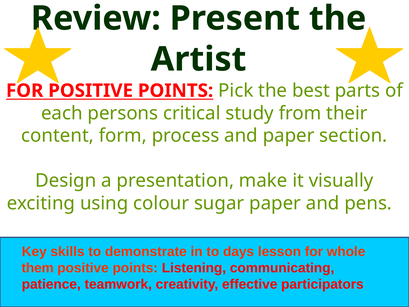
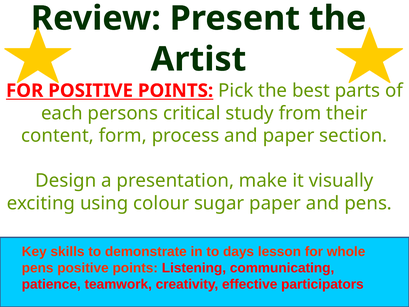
them at (38, 268): them -> pens
